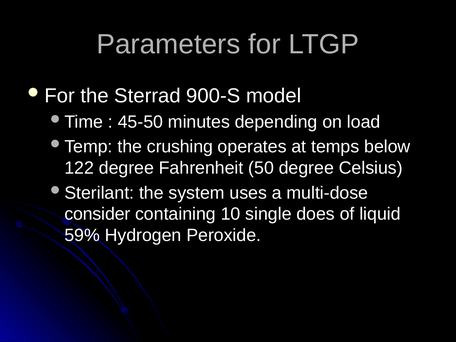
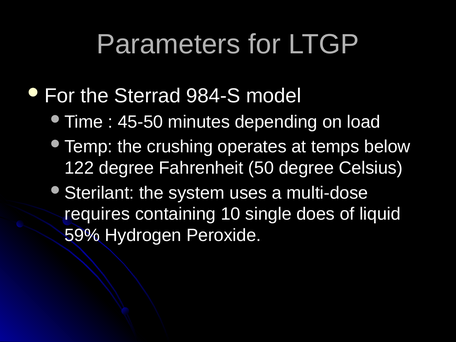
900-S: 900-S -> 984-S
consider: consider -> requires
